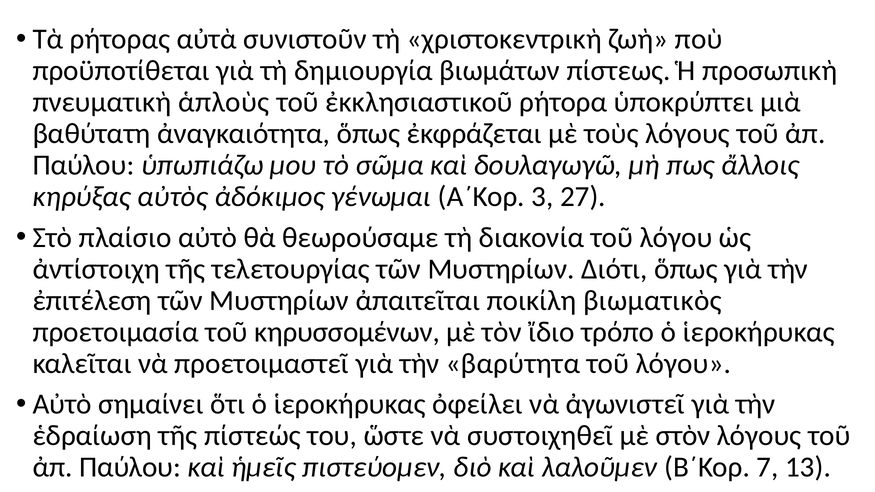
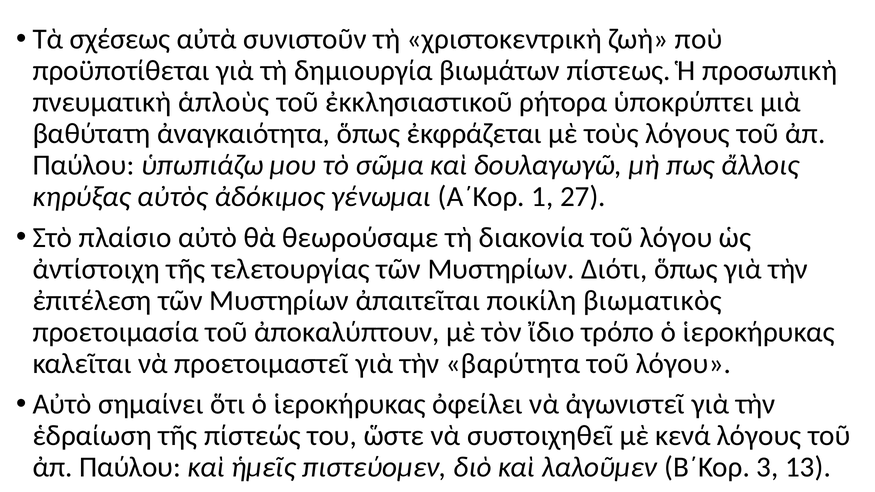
ρήτορας: ρήτορας -> σχέσεως
3: 3 -> 1
κηρυσσομένων: κηρυσσομένων -> ἀποκαλύπτουν
στὸν: στὸν -> κενά
7: 7 -> 3
